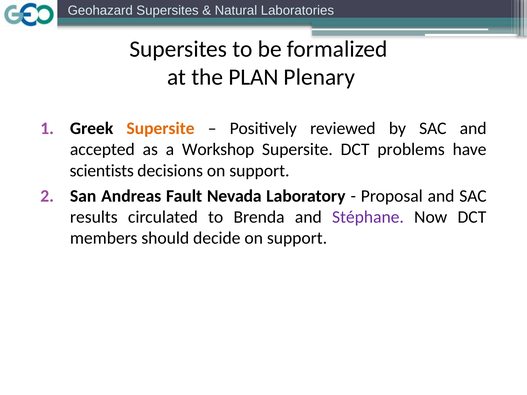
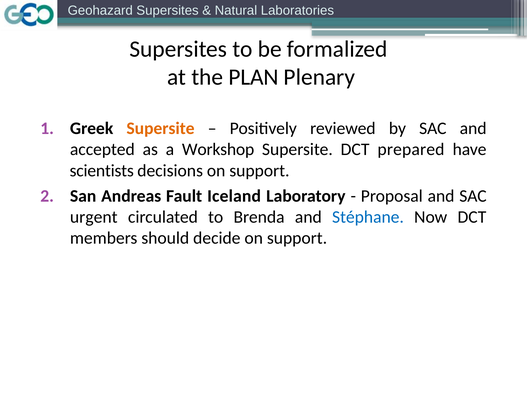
problems: problems -> prepared
Nevada: Nevada -> Iceland
results: results -> urgent
Stéphane colour: purple -> blue
